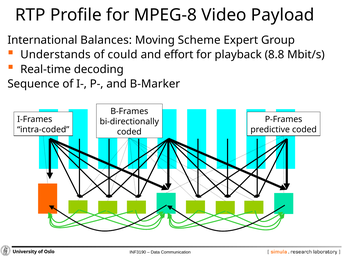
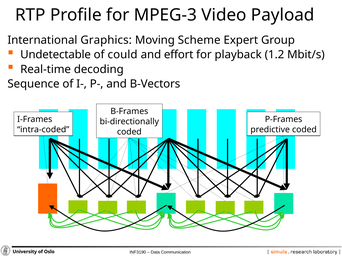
MPEG-8: MPEG-8 -> MPEG-3
Balances: Balances -> Graphics
Understands: Understands -> Undetectable
8.8: 8.8 -> 1.2
B-Marker: B-Marker -> B-Vectors
